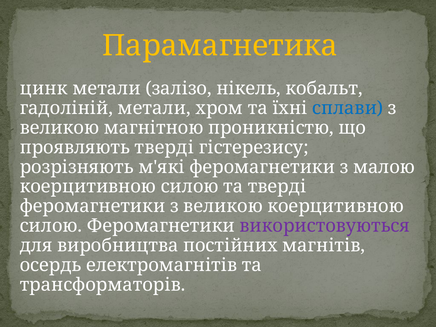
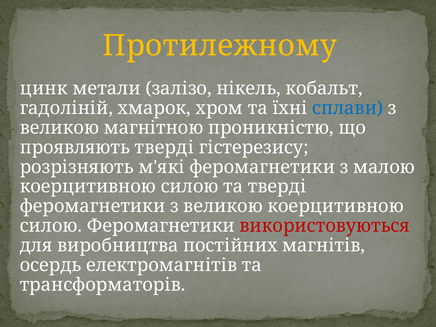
Парамагнетика: Парамагнетика -> Протилежному
гадоліній метали: метали -> хмарок
використовуються colour: purple -> red
